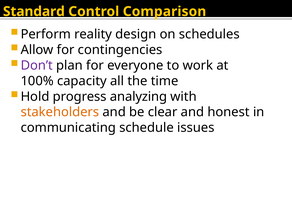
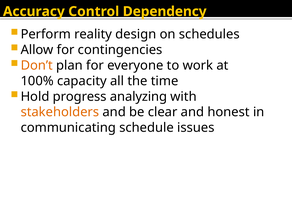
Standard: Standard -> Accuracy
Comparison: Comparison -> Dependency
Don’t colour: purple -> orange
